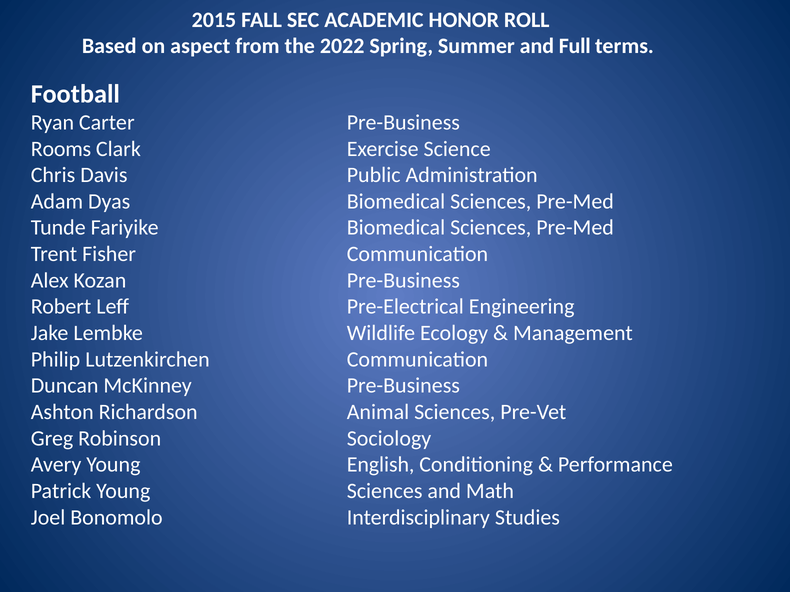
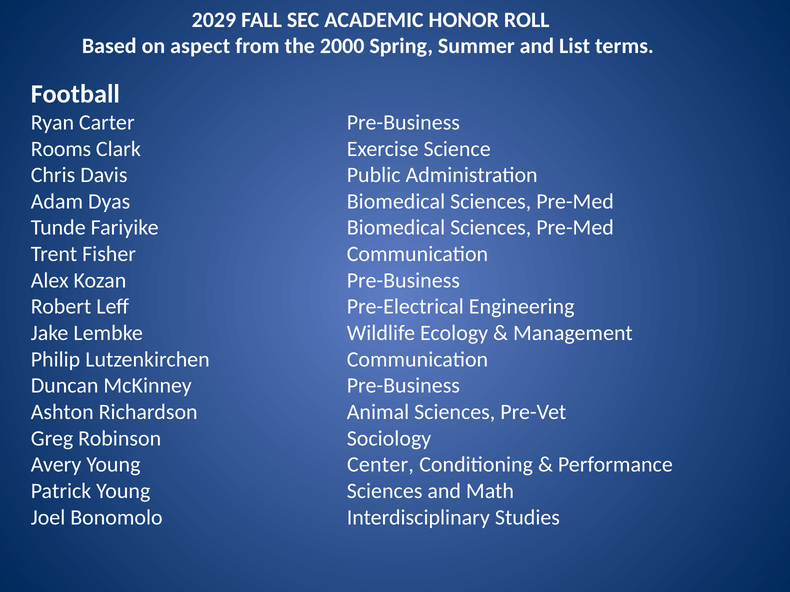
2015: 2015 -> 2029
2022: 2022 -> 2000
Full: Full -> List
English: English -> Center
